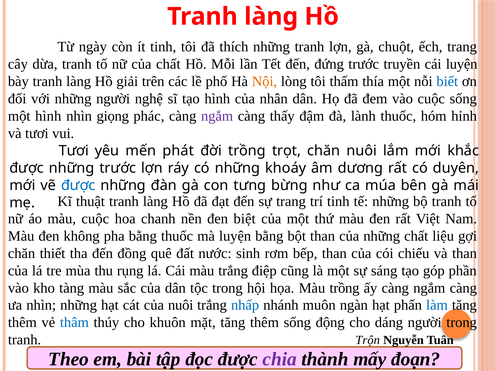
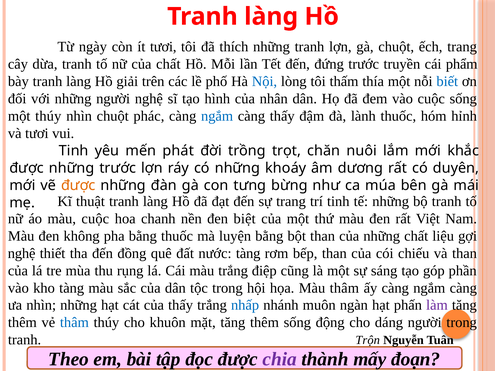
ít tinh: tinh -> tươi
cái luyện: luyện -> phẩm
Nội colour: orange -> blue
một hình: hình -> thúy
nhìn giọng: giọng -> chuột
ngắm at (217, 116) colour: purple -> blue
Tươi at (74, 151): Tươi -> Tinh
được at (78, 186) colour: blue -> orange
chăn at (22, 253): chăn -> nghệ
nước sinh: sinh -> tàng
Màu trồng: trồng -> thâm
của nuôi: nuôi -> thấy
làm colour: blue -> purple
